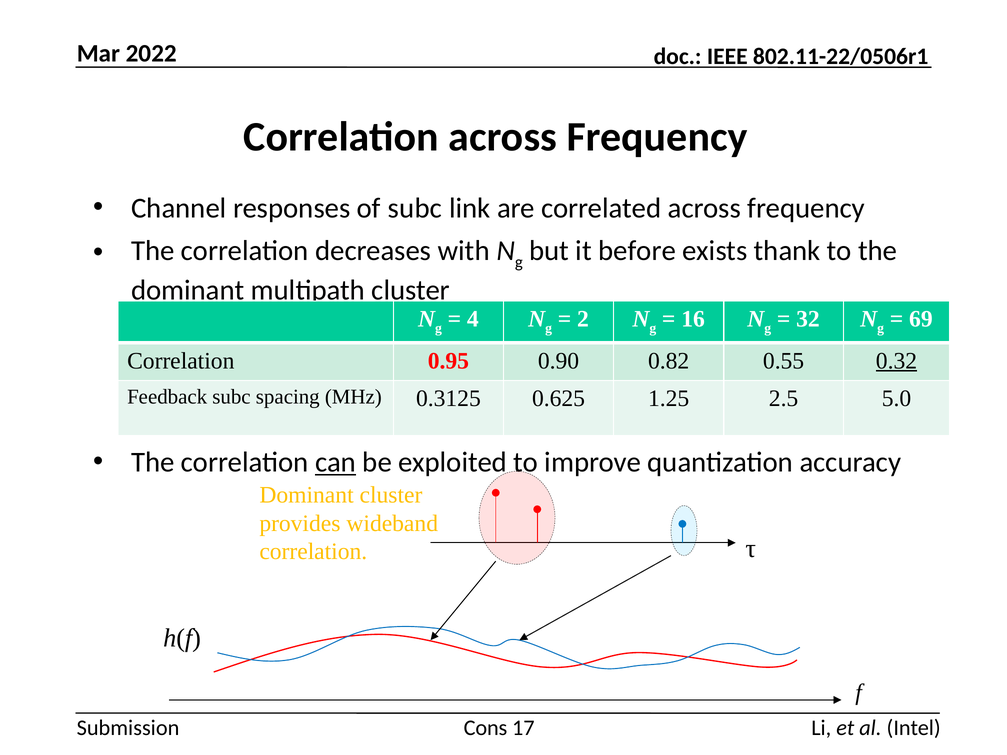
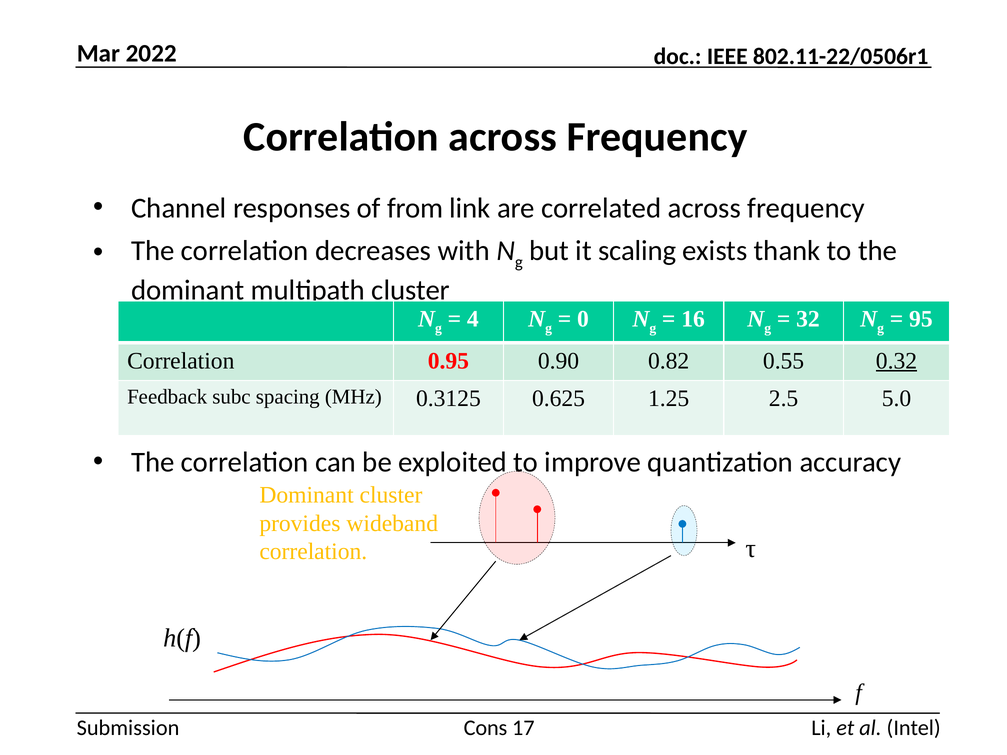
of subc: subc -> from
before: before -> scaling
2: 2 -> 0
69: 69 -> 95
can underline: present -> none
